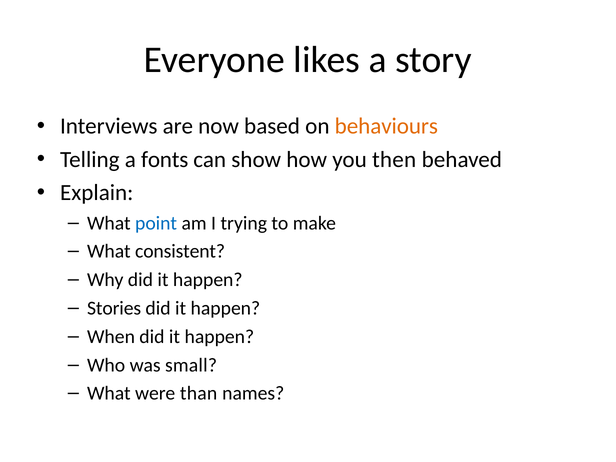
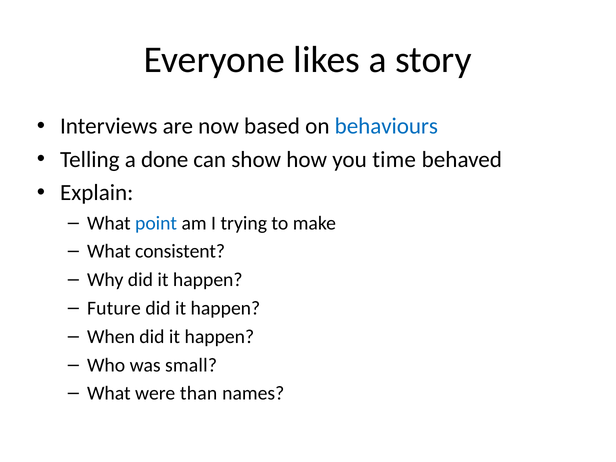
behaviours colour: orange -> blue
fonts: fonts -> done
then: then -> time
Stories: Stories -> Future
